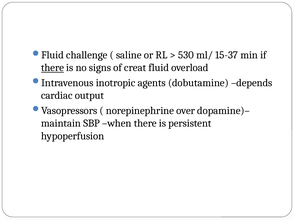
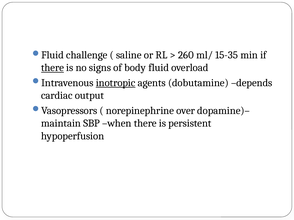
530: 530 -> 260
15-37: 15-37 -> 15-35
creat: creat -> body
inotropic underline: none -> present
